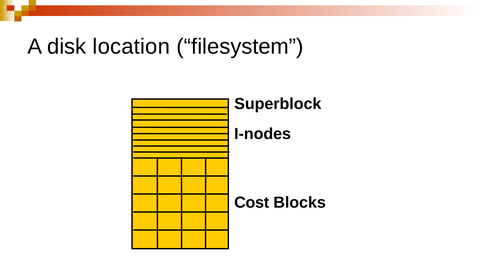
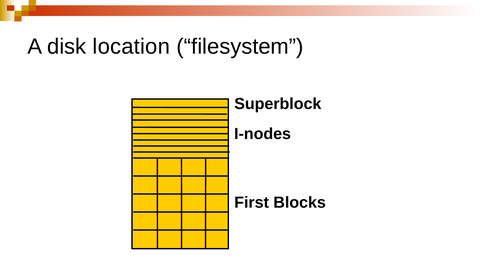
Cost: Cost -> First
